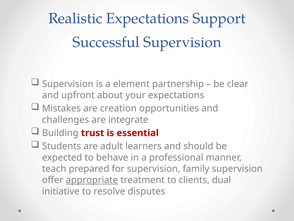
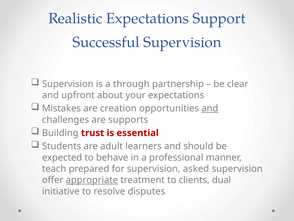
element: element -> through
and at (210, 108) underline: none -> present
integrate: integrate -> supports
family: family -> asked
